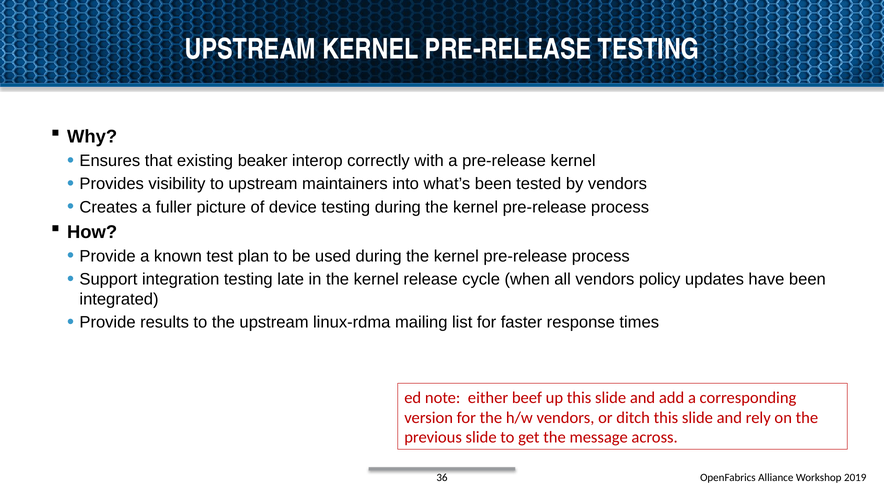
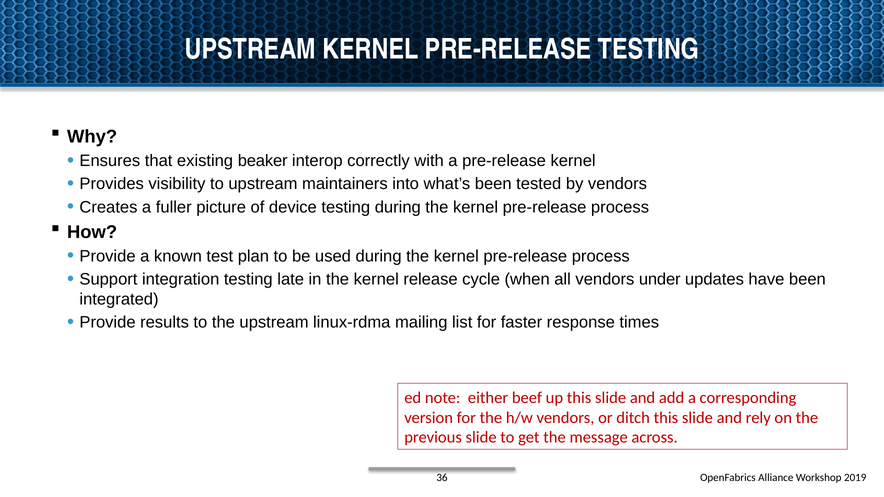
policy: policy -> under
